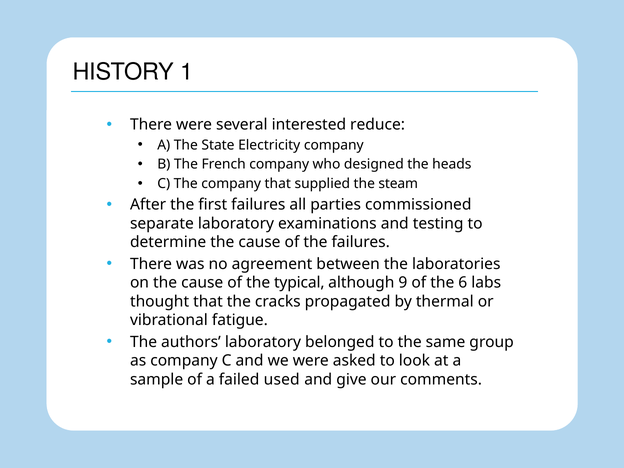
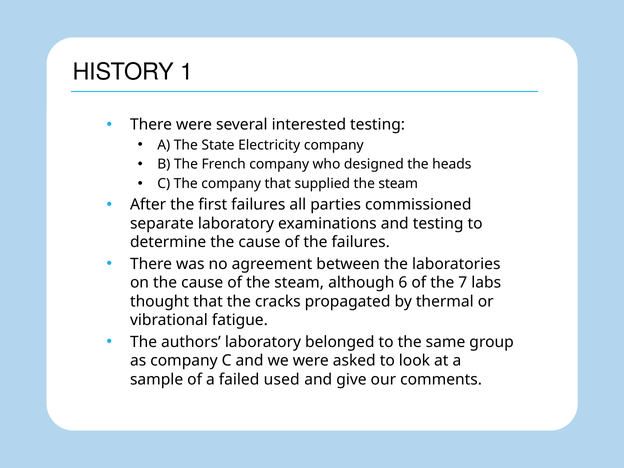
interested reduce: reduce -> testing
of the typical: typical -> steam
9: 9 -> 6
6: 6 -> 7
